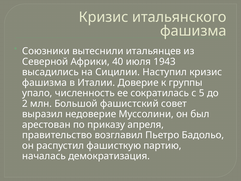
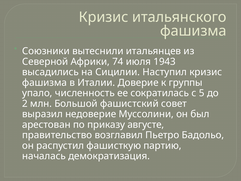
40: 40 -> 74
апреля: апреля -> августе
